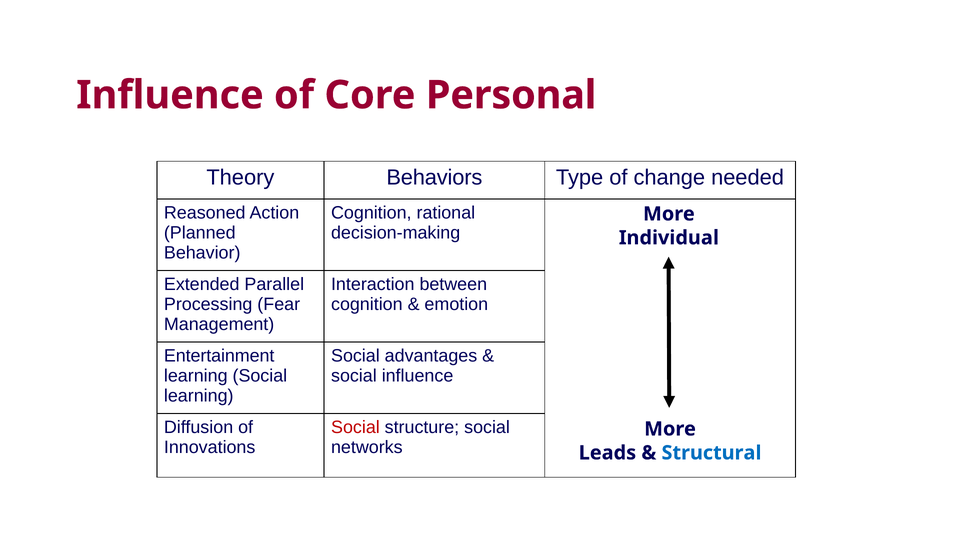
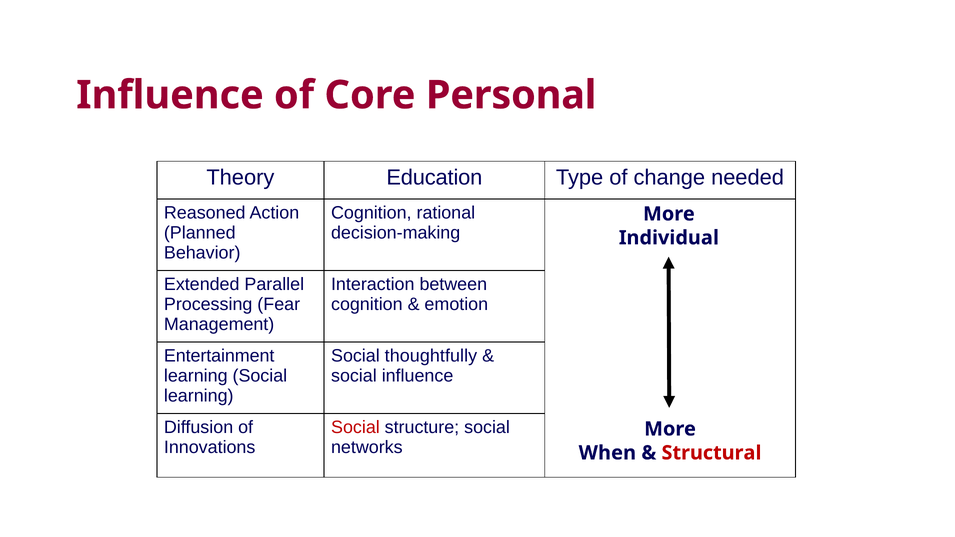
Behaviors: Behaviors -> Education
advantages: advantages -> thoughtfully
Leads: Leads -> When
Structural colour: blue -> red
